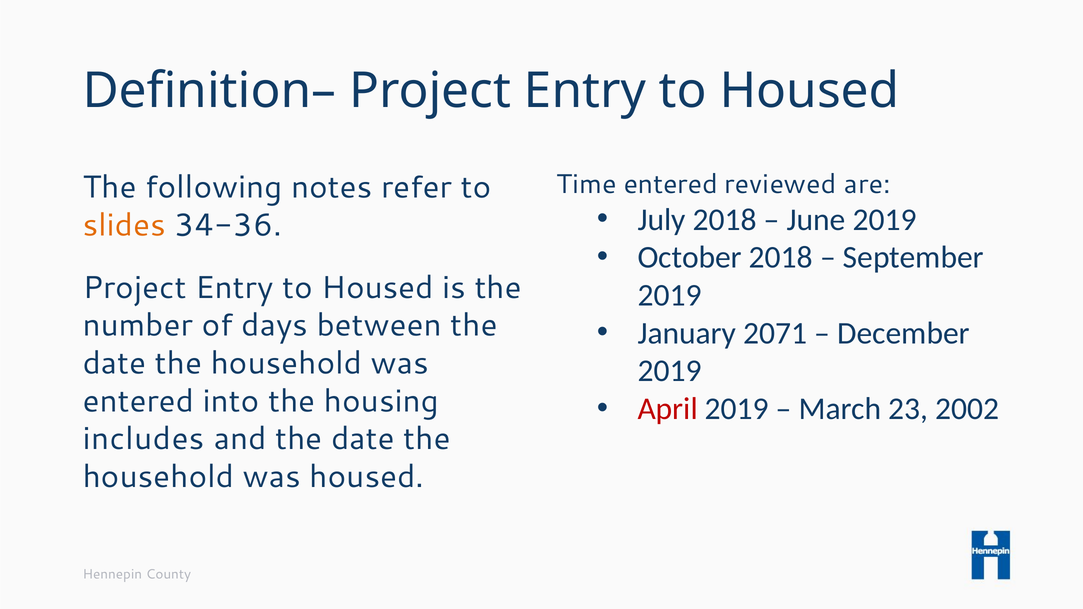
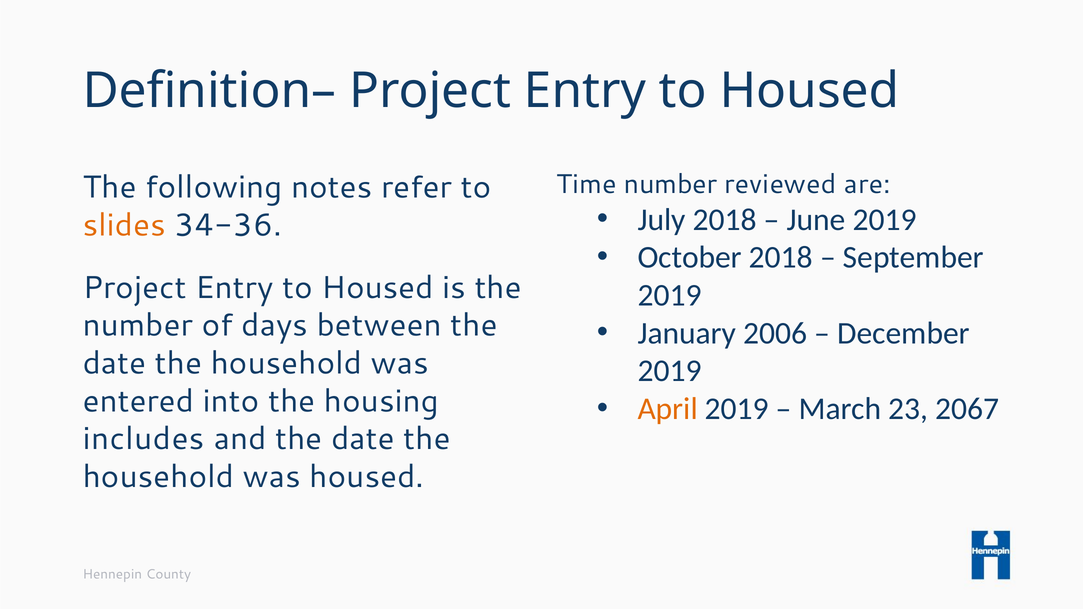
Time entered: entered -> number
2071: 2071 -> 2006
April colour: red -> orange
2002: 2002 -> 2067
